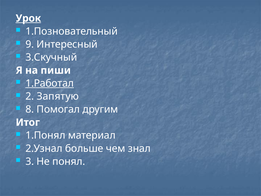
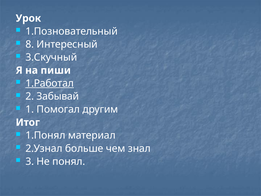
Урок underline: present -> none
9: 9 -> 8
Запятую: Запятую -> Забывай
8: 8 -> 1
